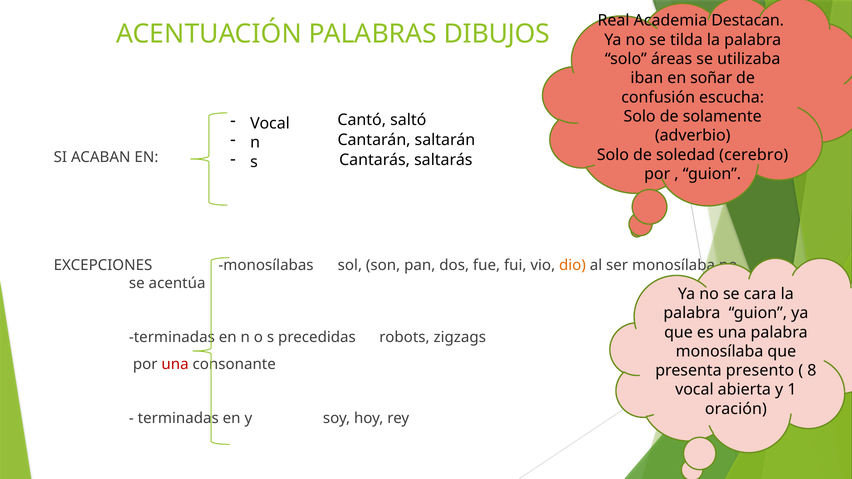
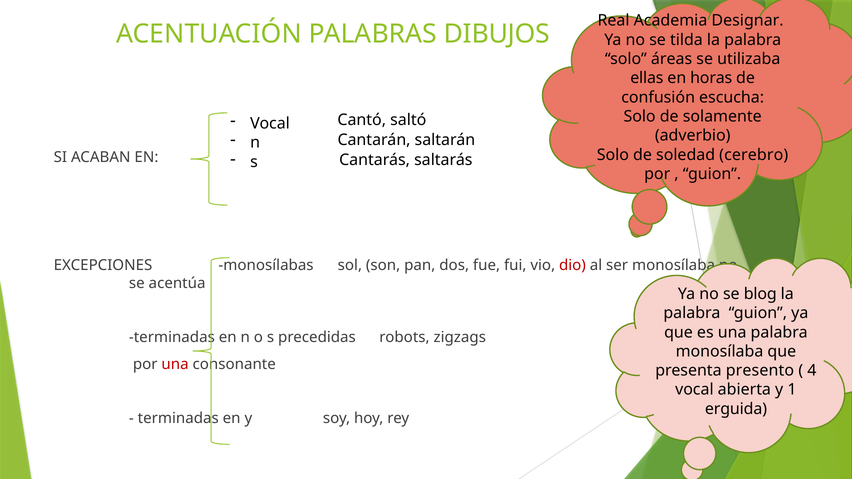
Destacan: Destacan -> Designar
iban: iban -> ellas
soñar: soñar -> horas
dio colour: orange -> red
cara: cara -> blog
8: 8 -> 4
oración: oración -> erguida
